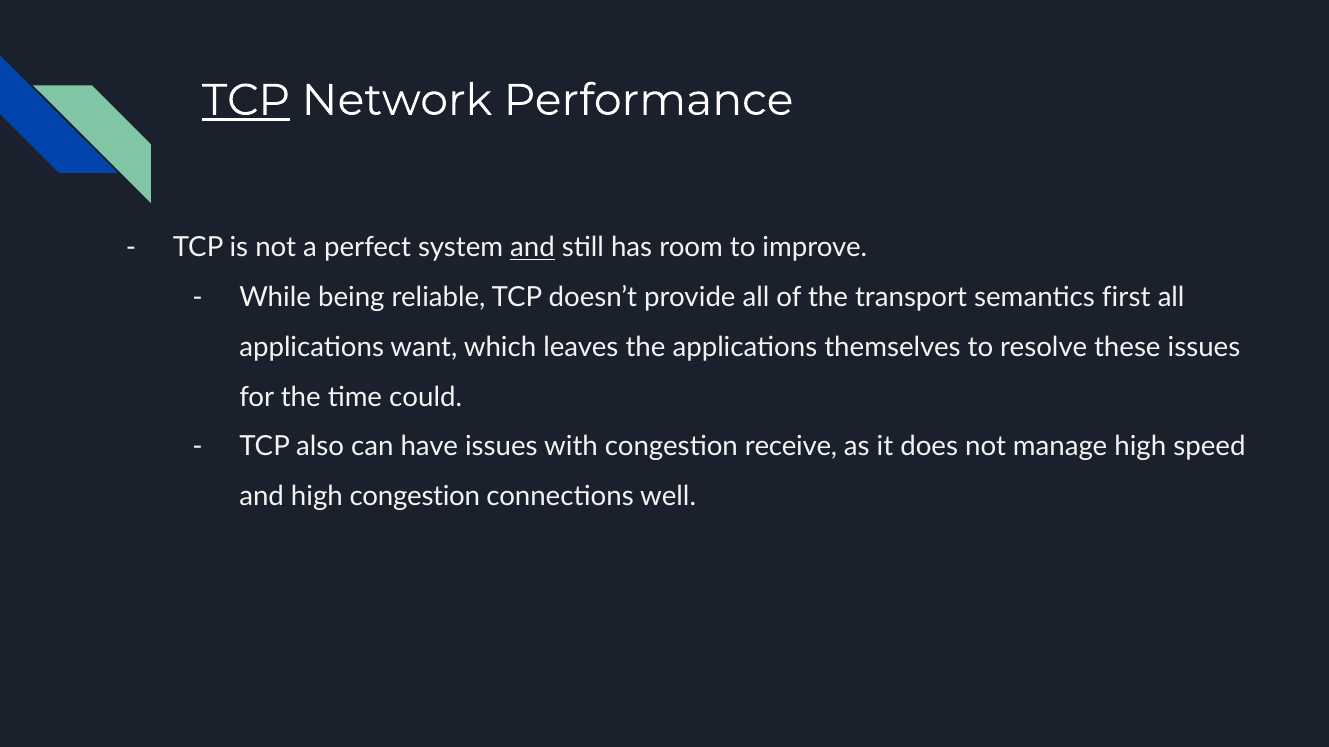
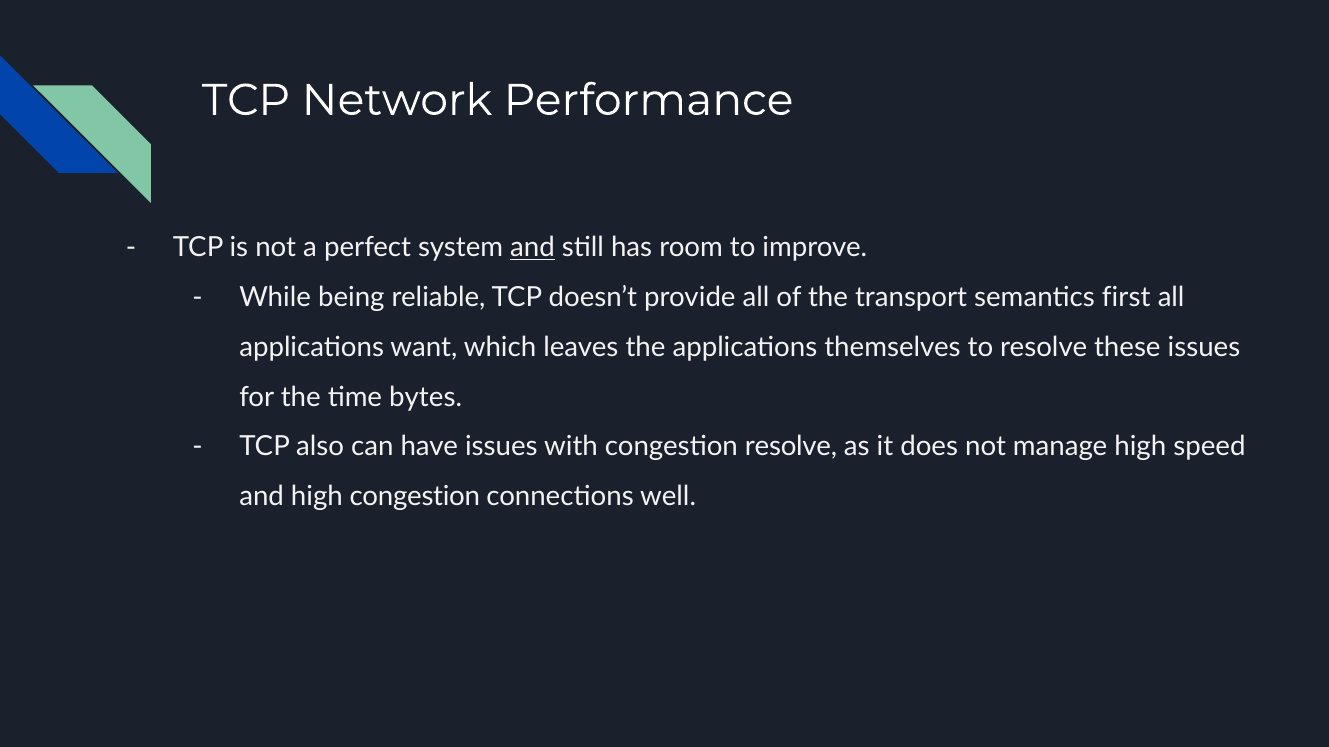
TCP at (246, 100) underline: present -> none
could: could -> bytes
congestion receive: receive -> resolve
